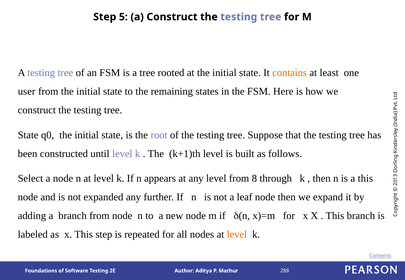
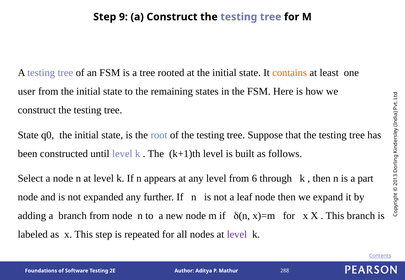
5: 5 -> 9
8: 8 -> 6
a this: this -> part
level at (237, 235) colour: orange -> purple
